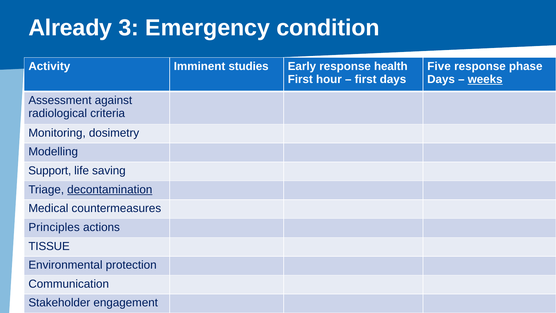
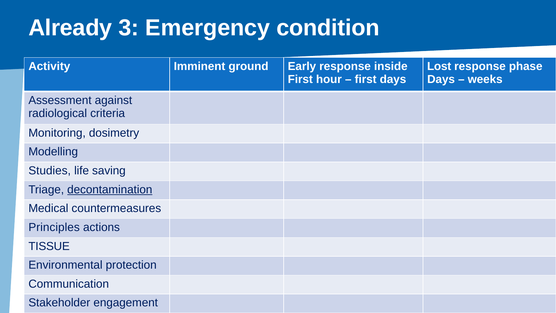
studies: studies -> ground
health: health -> inside
Five: Five -> Lost
weeks underline: present -> none
Support: Support -> Studies
